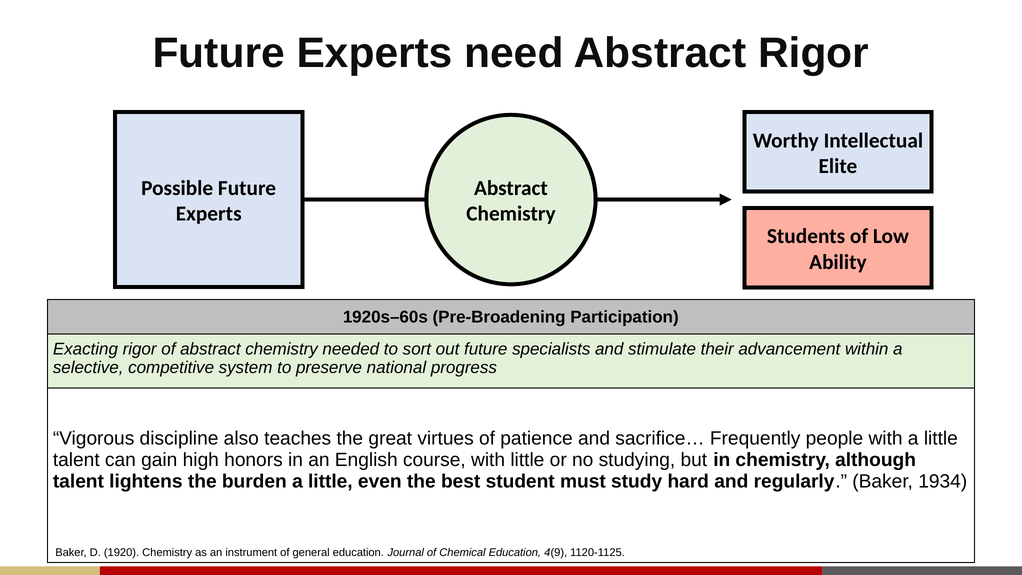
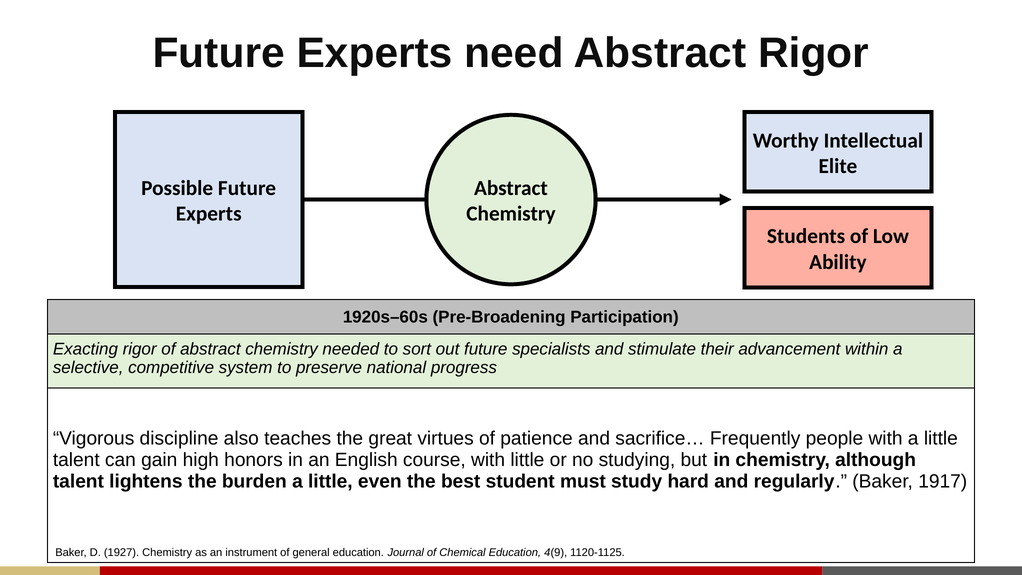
1934: 1934 -> 1917
1920: 1920 -> 1927
